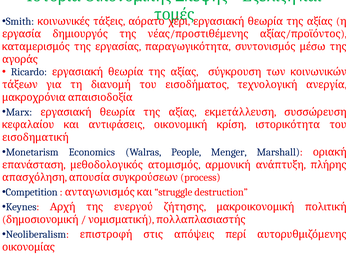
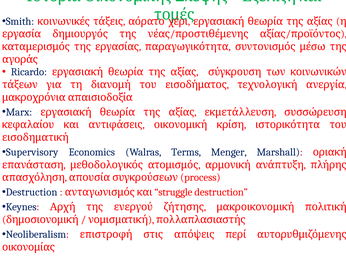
Monetarism: Monetarism -> Supervisory
People: People -> Terms
Competition at (32, 193): Competition -> Destruction
